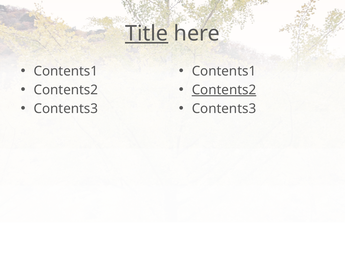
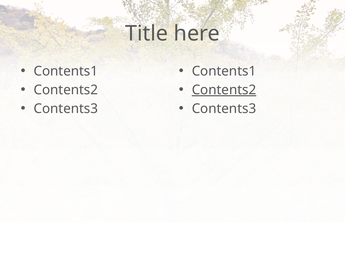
Title underline: present -> none
